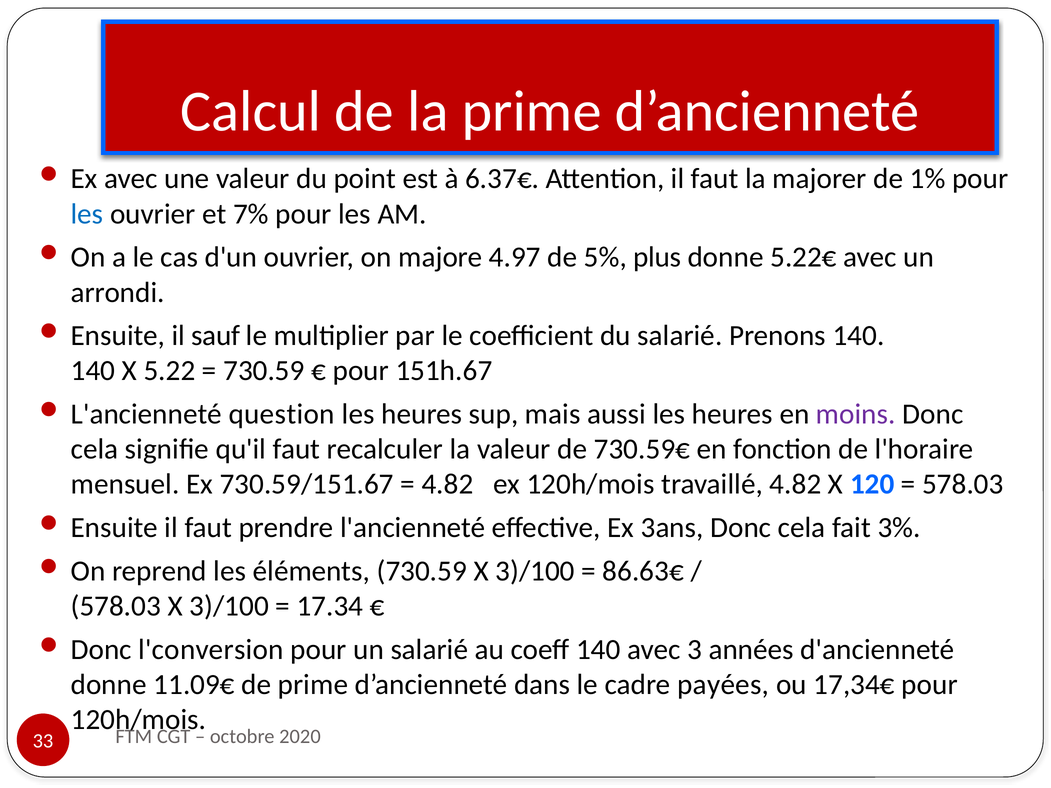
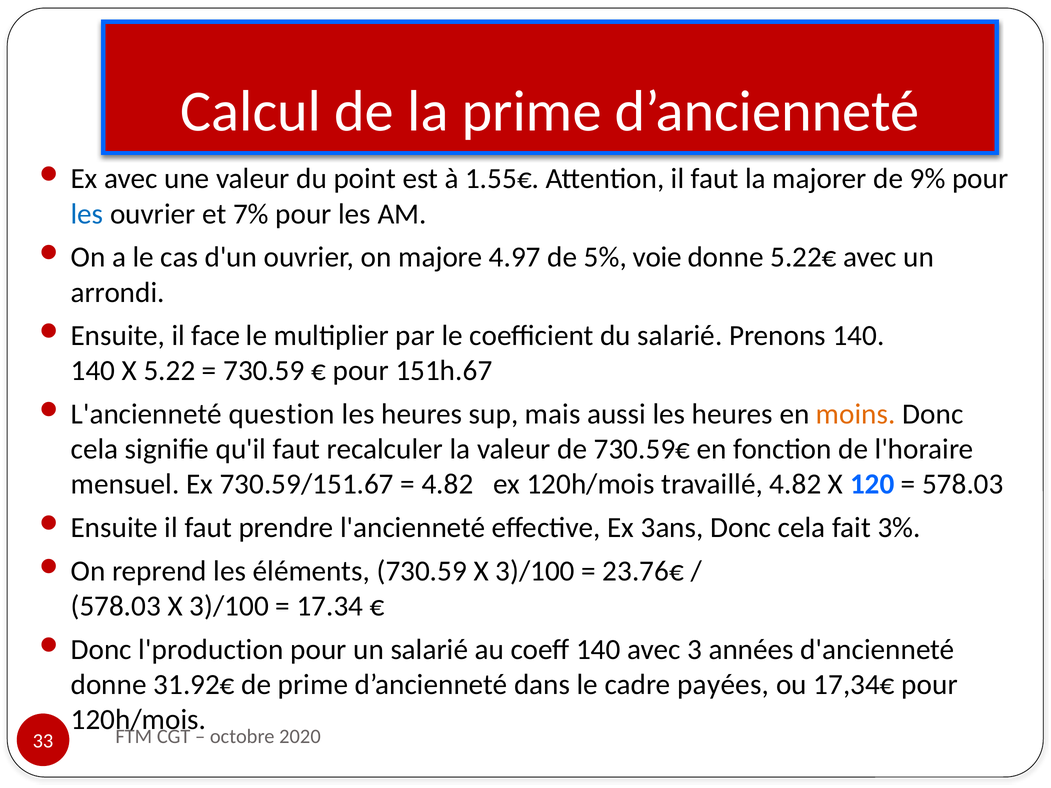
6.37€: 6.37€ -> 1.55€
1%: 1% -> 9%
plus: plus -> voie
sauf: sauf -> face
moins colour: purple -> orange
86.63€: 86.63€ -> 23.76€
l'conversion: l'conversion -> l'production
11.09€: 11.09€ -> 31.92€
